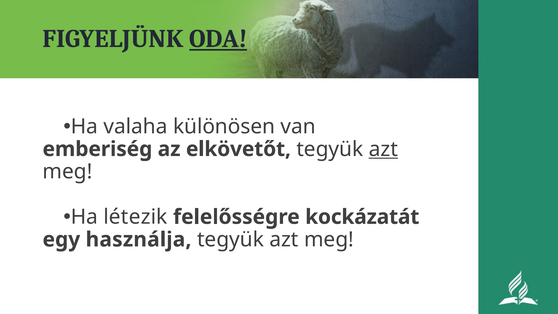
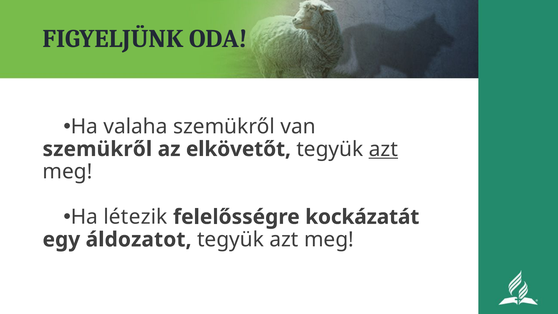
ODA underline: present -> none
valaha különösen: különösen -> szemükről
emberiség at (97, 149): emberiség -> szemükről
használja: használja -> áldozatot
